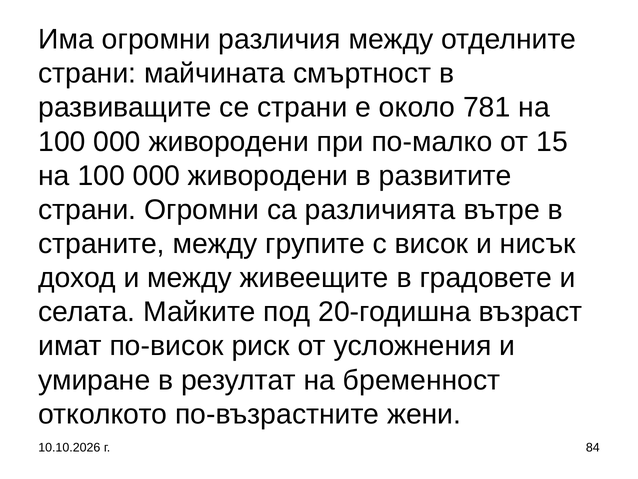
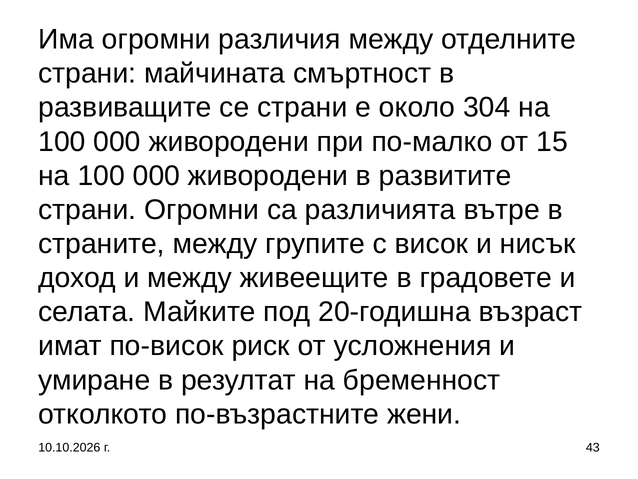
781: 781 -> 304
84: 84 -> 43
